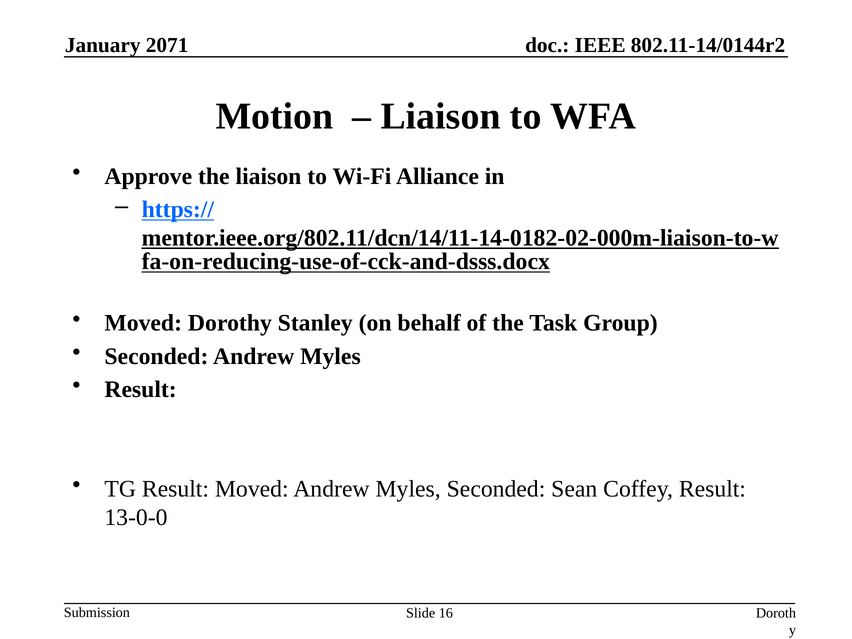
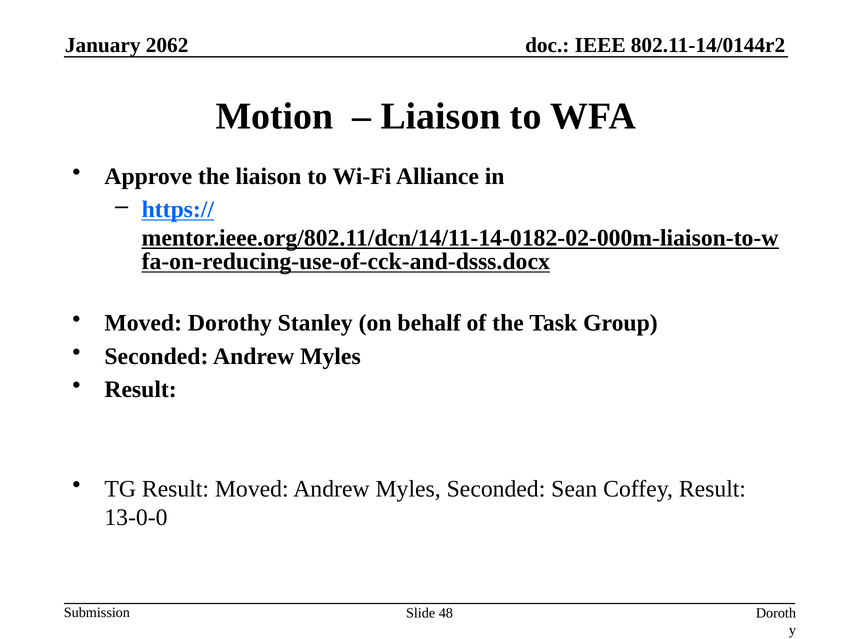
2071: 2071 -> 2062
16: 16 -> 48
